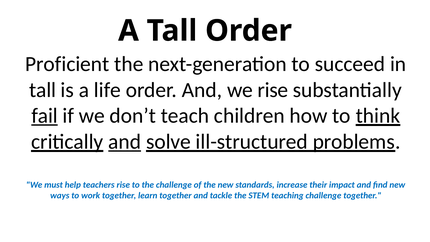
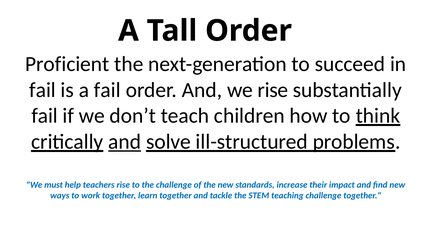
tall at (43, 90): tall -> fail
a life: life -> fail
fail at (45, 116) underline: present -> none
